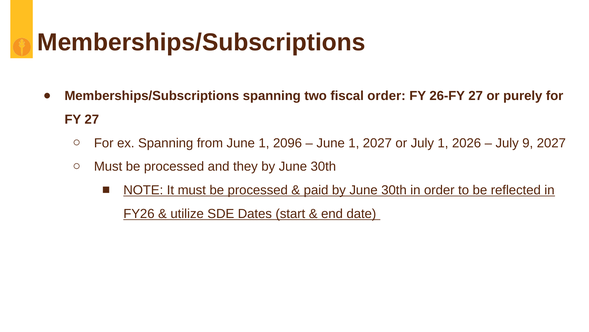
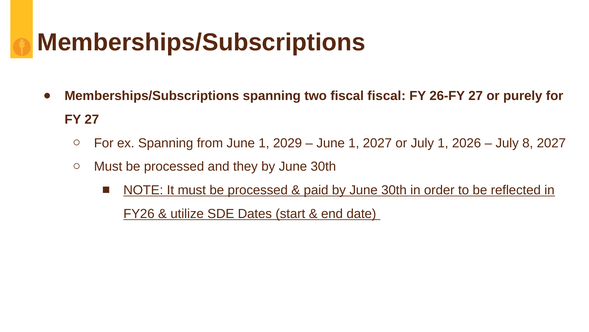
fiscal order: order -> fiscal
2096: 2096 -> 2029
9: 9 -> 8
